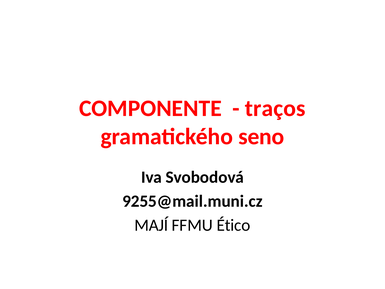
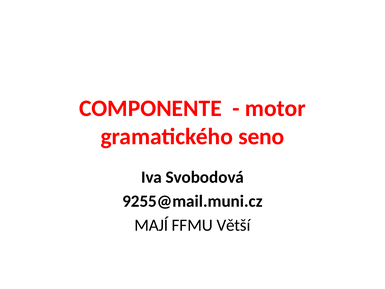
traços: traços -> motor
Ético: Ético -> Větší
